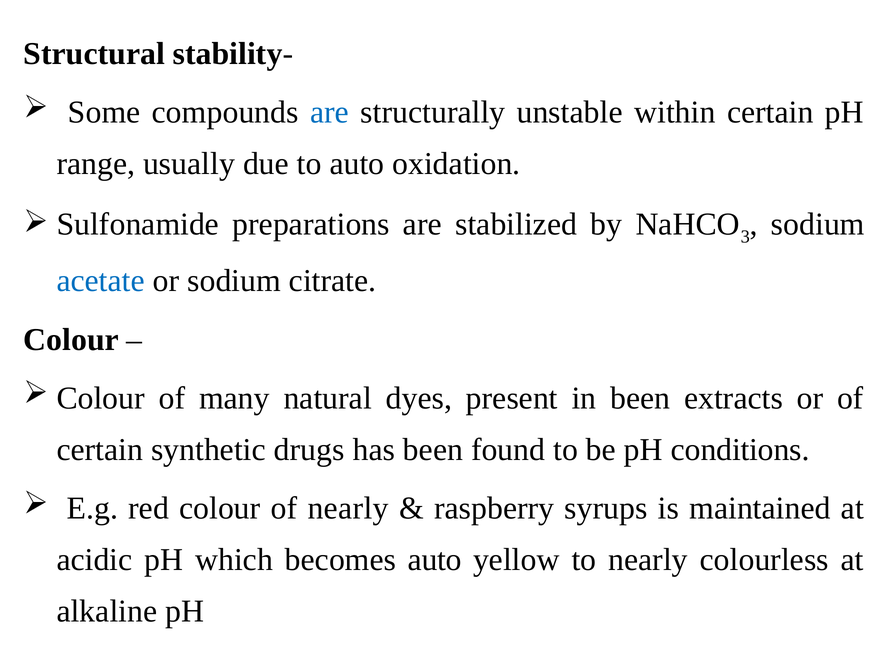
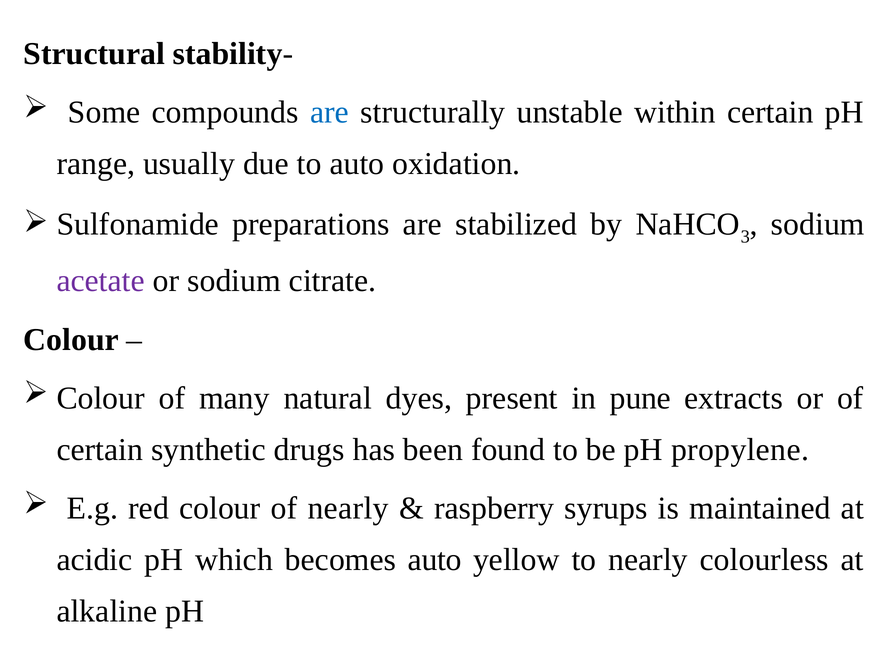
acetate colour: blue -> purple
in been: been -> pune
conditions: conditions -> propylene
